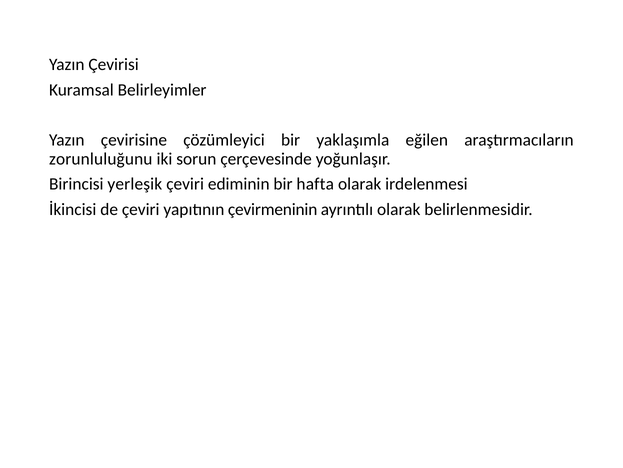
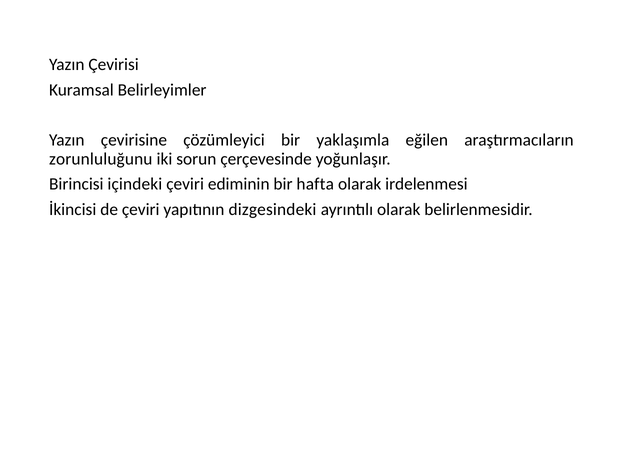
yerleşik: yerleşik -> içindeki
çevirmeninin: çevirmeninin -> dizgesindeki
